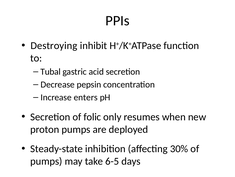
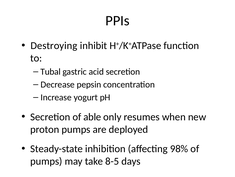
enters: enters -> yogurt
folic: folic -> able
30%: 30% -> 98%
6-5: 6-5 -> 8-5
